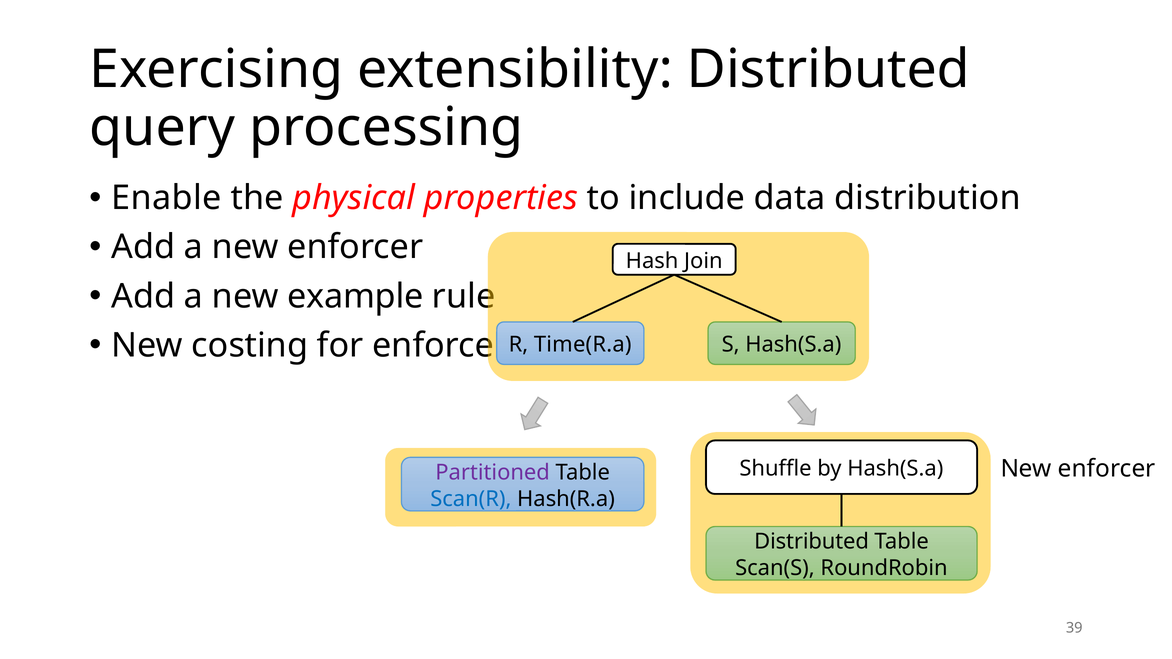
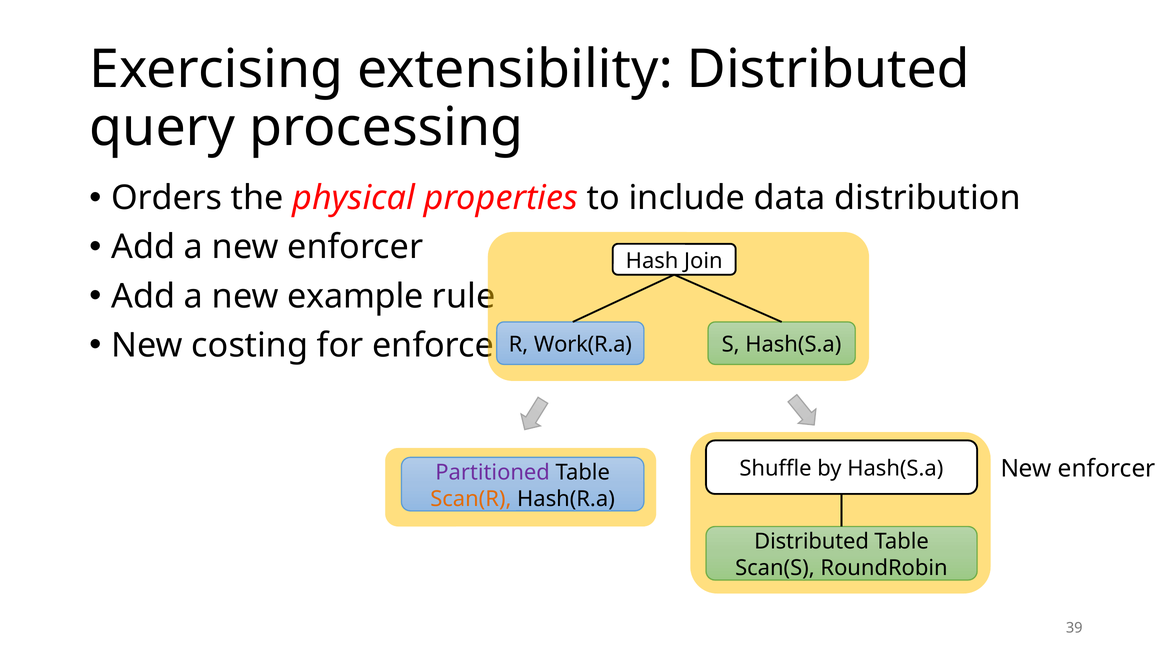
Enable: Enable -> Orders
Time(R.a: Time(R.a -> Work(R.a
Scan(R colour: blue -> orange
